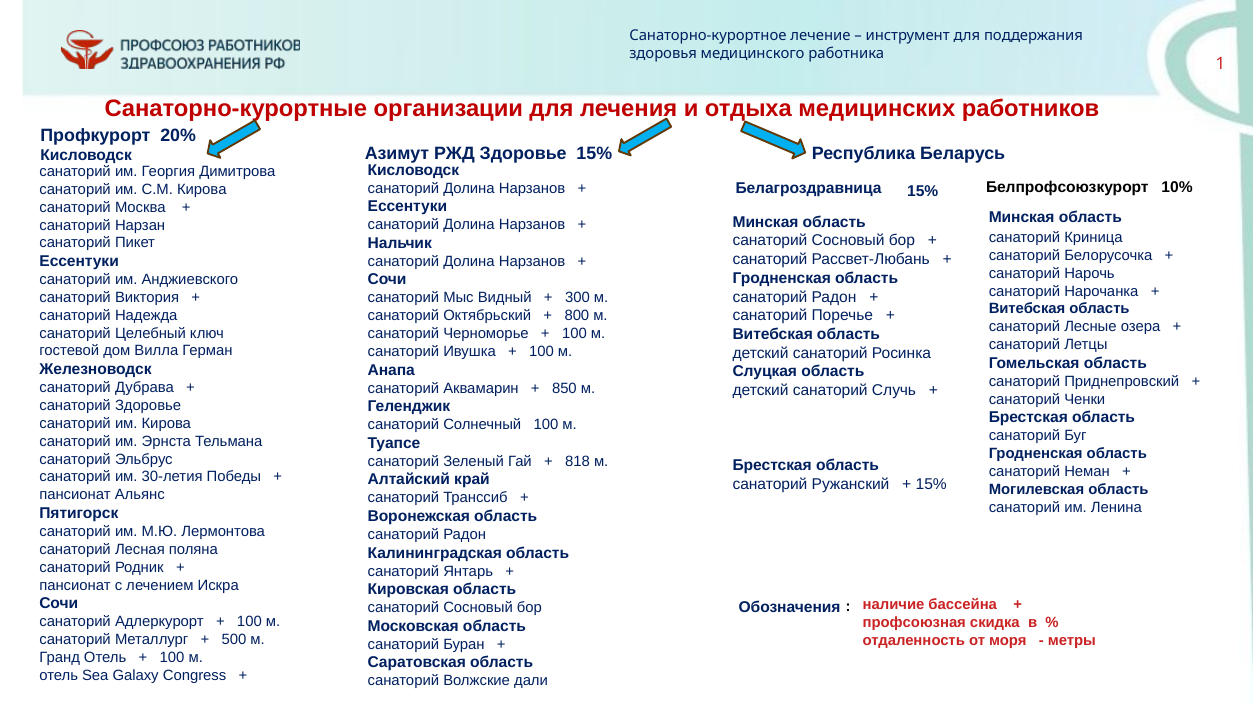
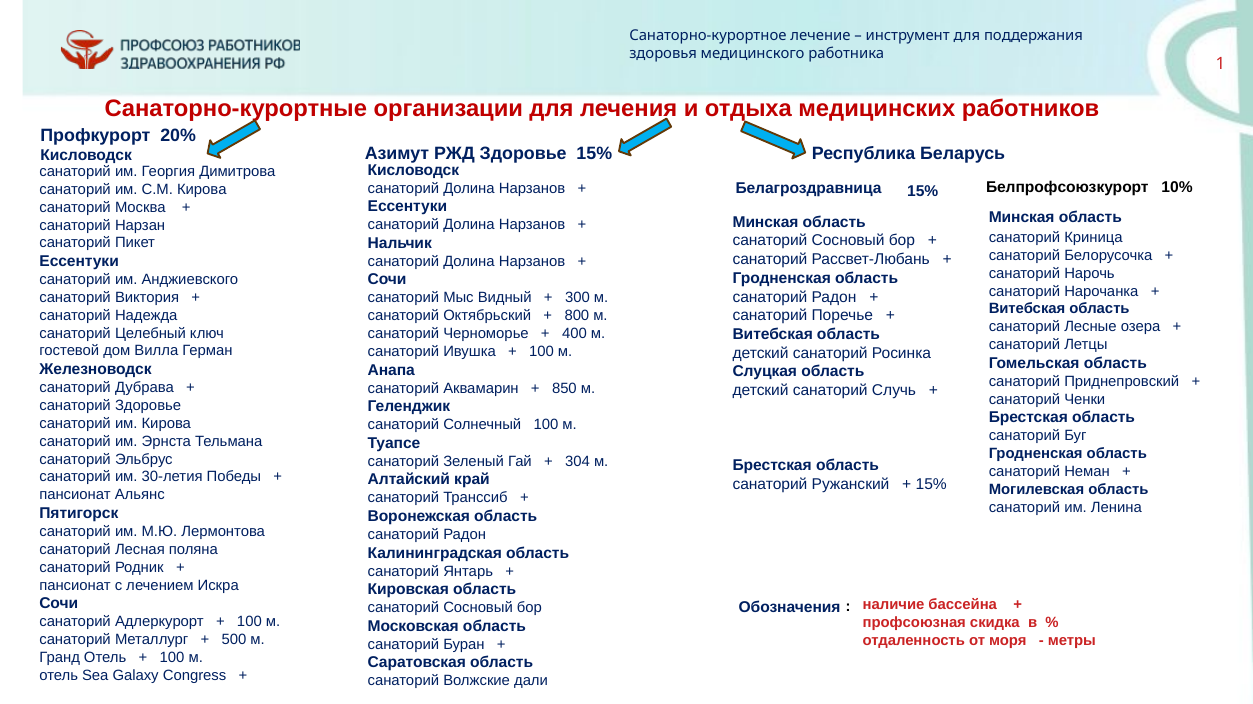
100 at (574, 334): 100 -> 400
818: 818 -> 304
